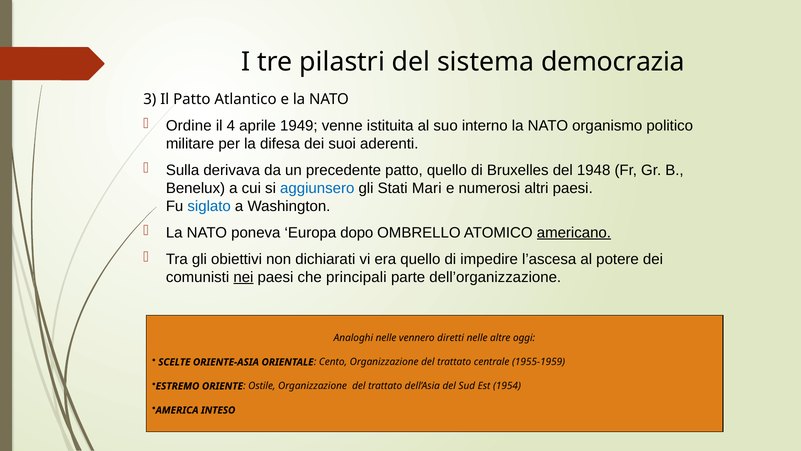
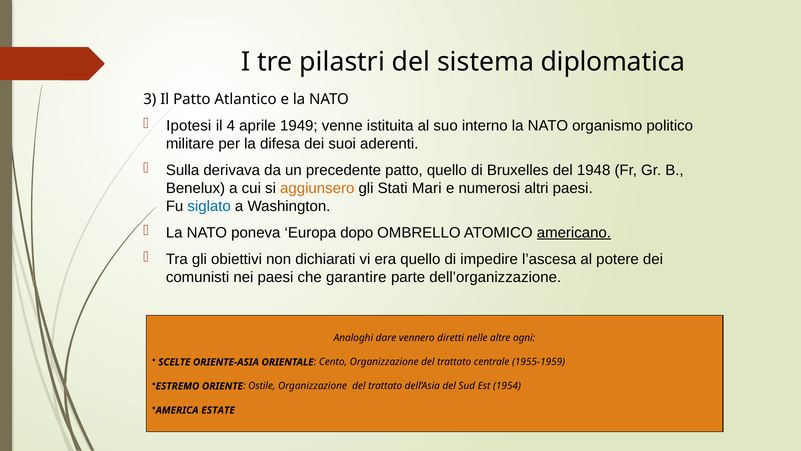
democrazia: democrazia -> diplomatica
Ordine: Ordine -> Ipotesi
aggiunsero colour: blue -> orange
nei underline: present -> none
principali: principali -> garantire
Analoghi nelle: nelle -> dare
oggi: oggi -> ogni
INTESO: INTESO -> ESTATE
